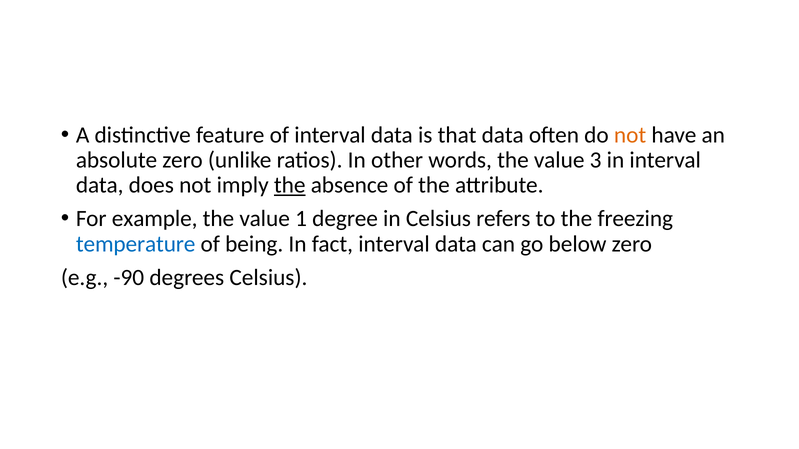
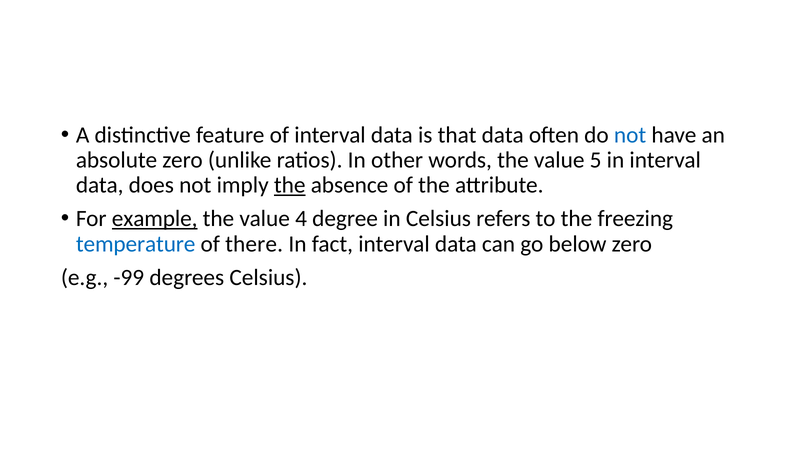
not at (630, 135) colour: orange -> blue
3: 3 -> 5
example underline: none -> present
1: 1 -> 4
being: being -> there
-90: -90 -> -99
